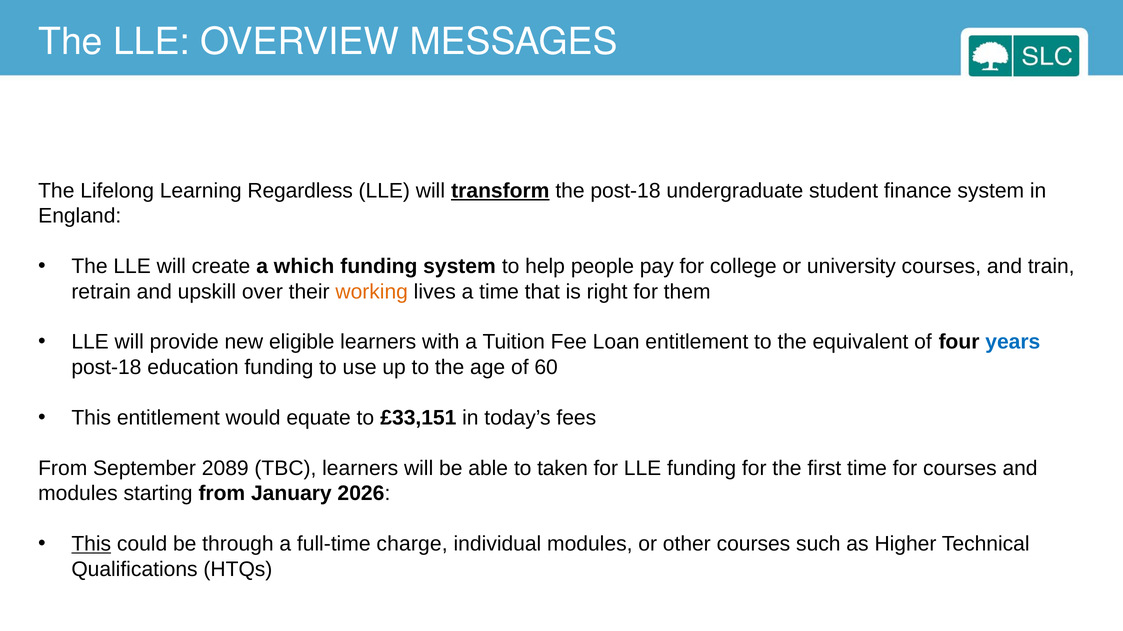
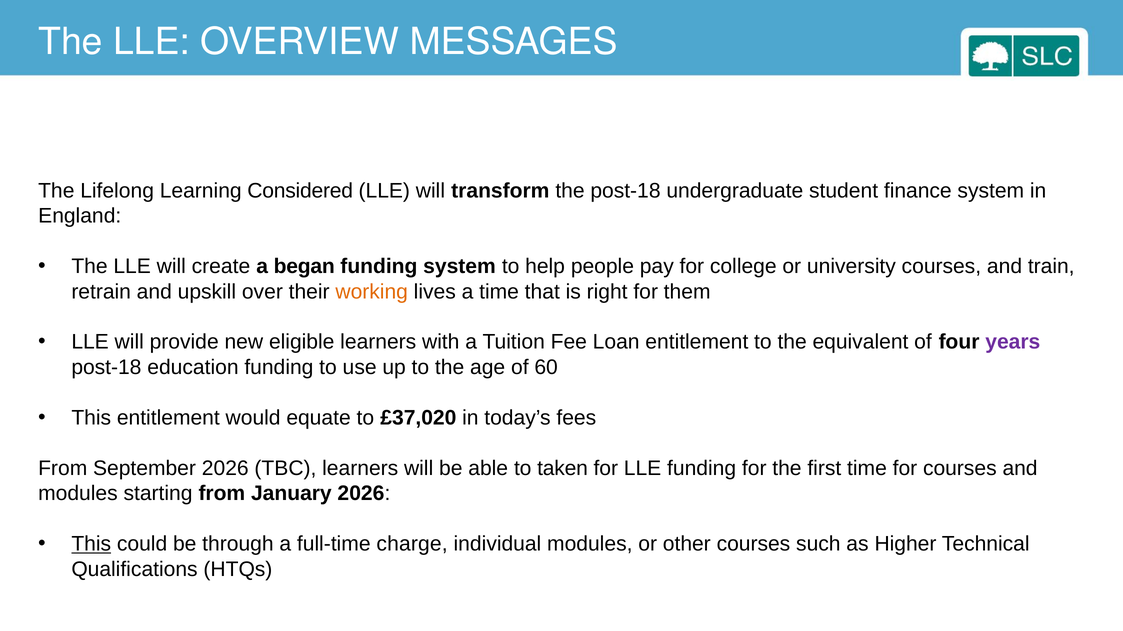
Regardless: Regardless -> Considered
transform underline: present -> none
which: which -> began
years colour: blue -> purple
£33,151: £33,151 -> £37,020
September 2089: 2089 -> 2026
